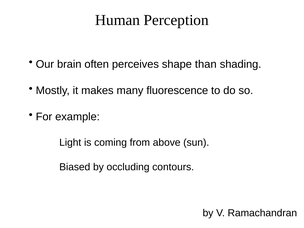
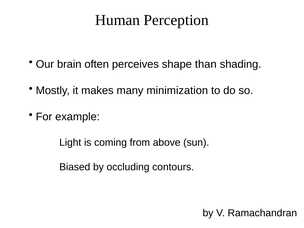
fluorescence: fluorescence -> minimization
